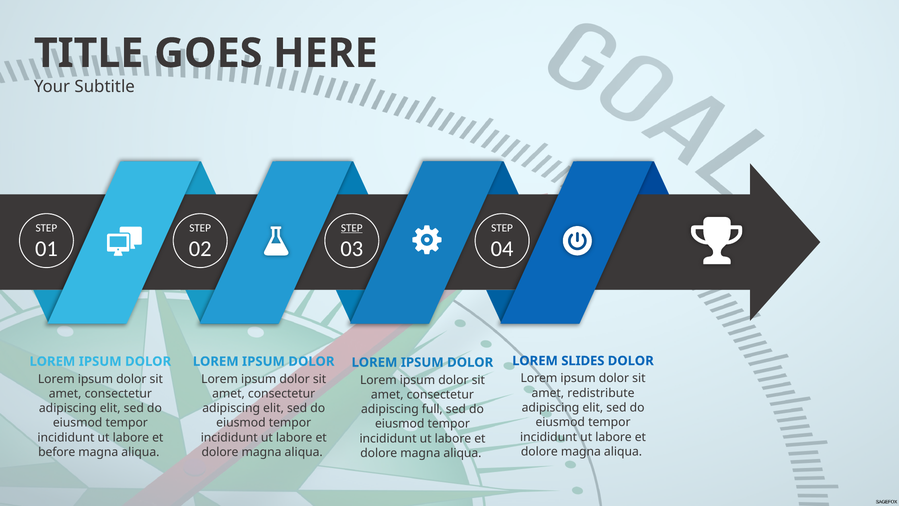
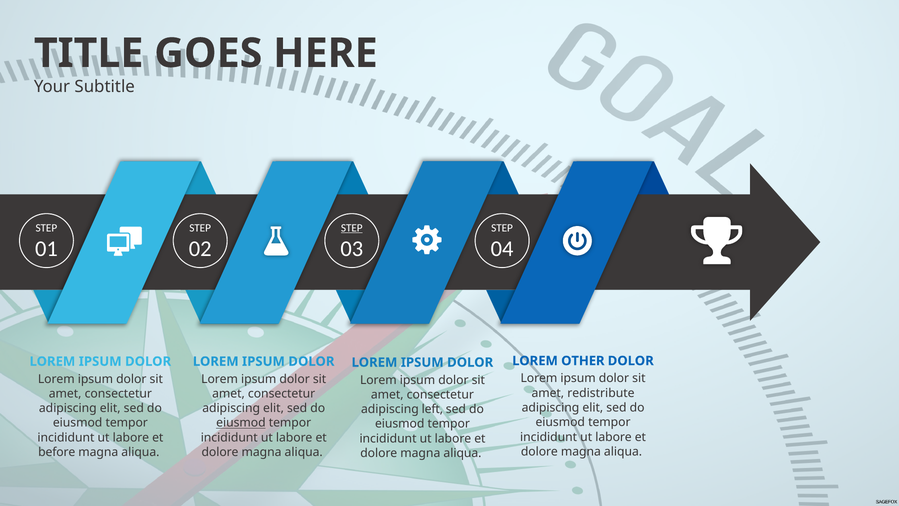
SLIDES: SLIDES -> OTHER
full: full -> left
eiusmod at (241, 423) underline: none -> present
